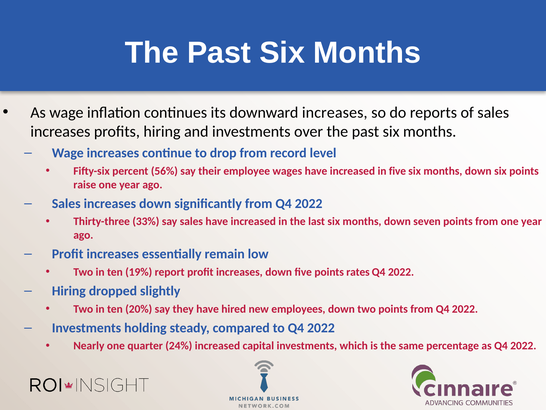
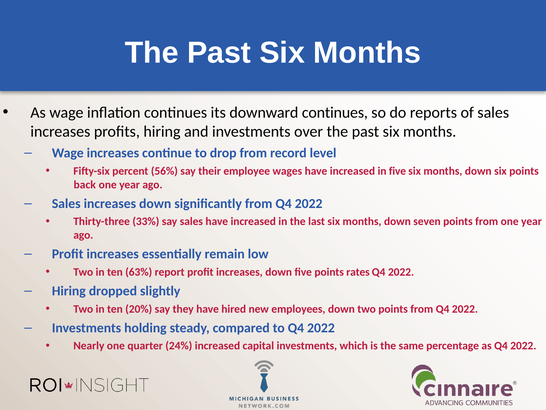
downward increases: increases -> continues
raise: raise -> back
19%: 19% -> 63%
